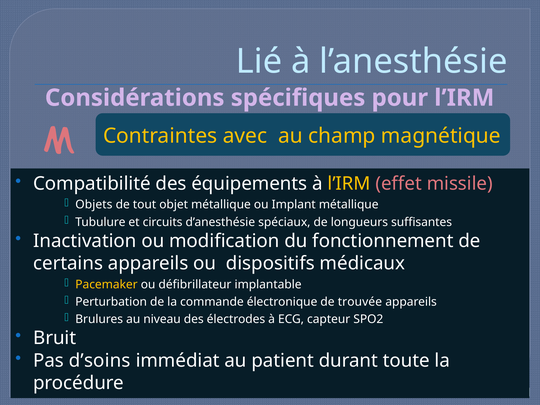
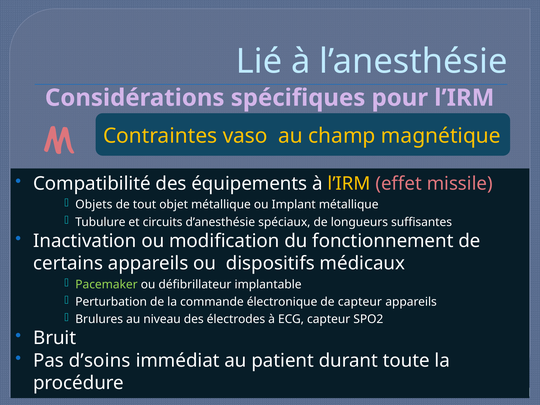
avec: avec -> vaso
Pacemaker colour: yellow -> light green
de trouvée: trouvée -> capteur
